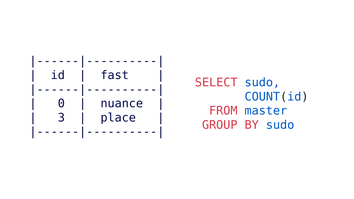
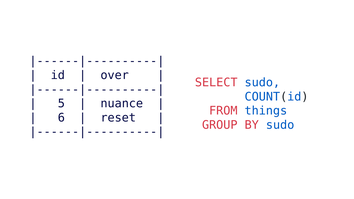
fast: fast -> over
0: 0 -> 5
master: master -> things
3: 3 -> 6
place: place -> reset
